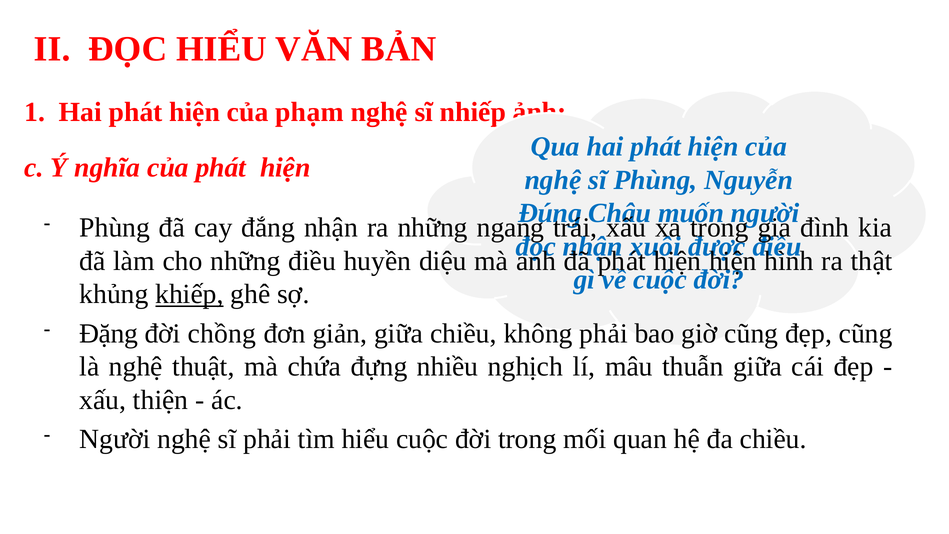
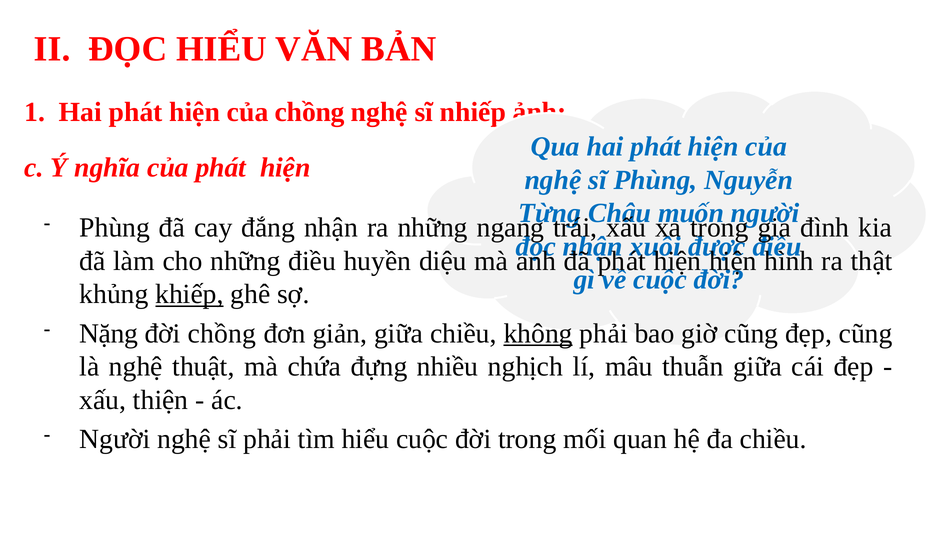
của phạm: phạm -> chồng
Đúng: Đúng -> Từng
Đặng: Đặng -> Nặng
không underline: none -> present
